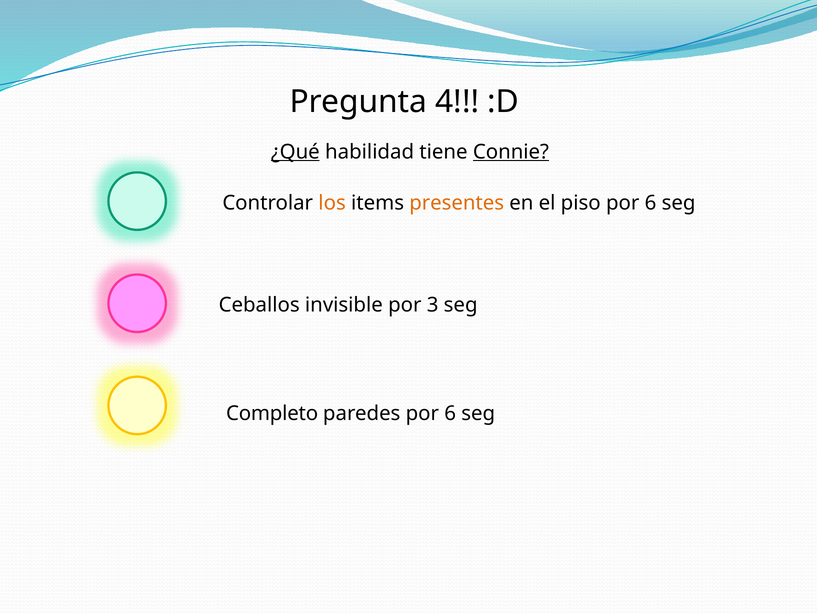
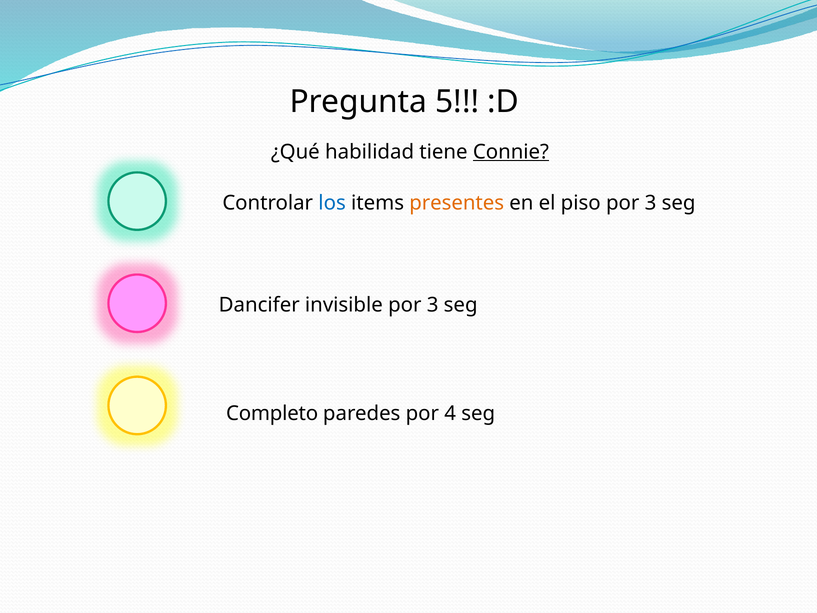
4: 4 -> 5
¿Qué underline: present -> none
los colour: orange -> blue
piso por 6: 6 -> 3
Ceballos: Ceballos -> Dancifer
paredes por 6: 6 -> 4
